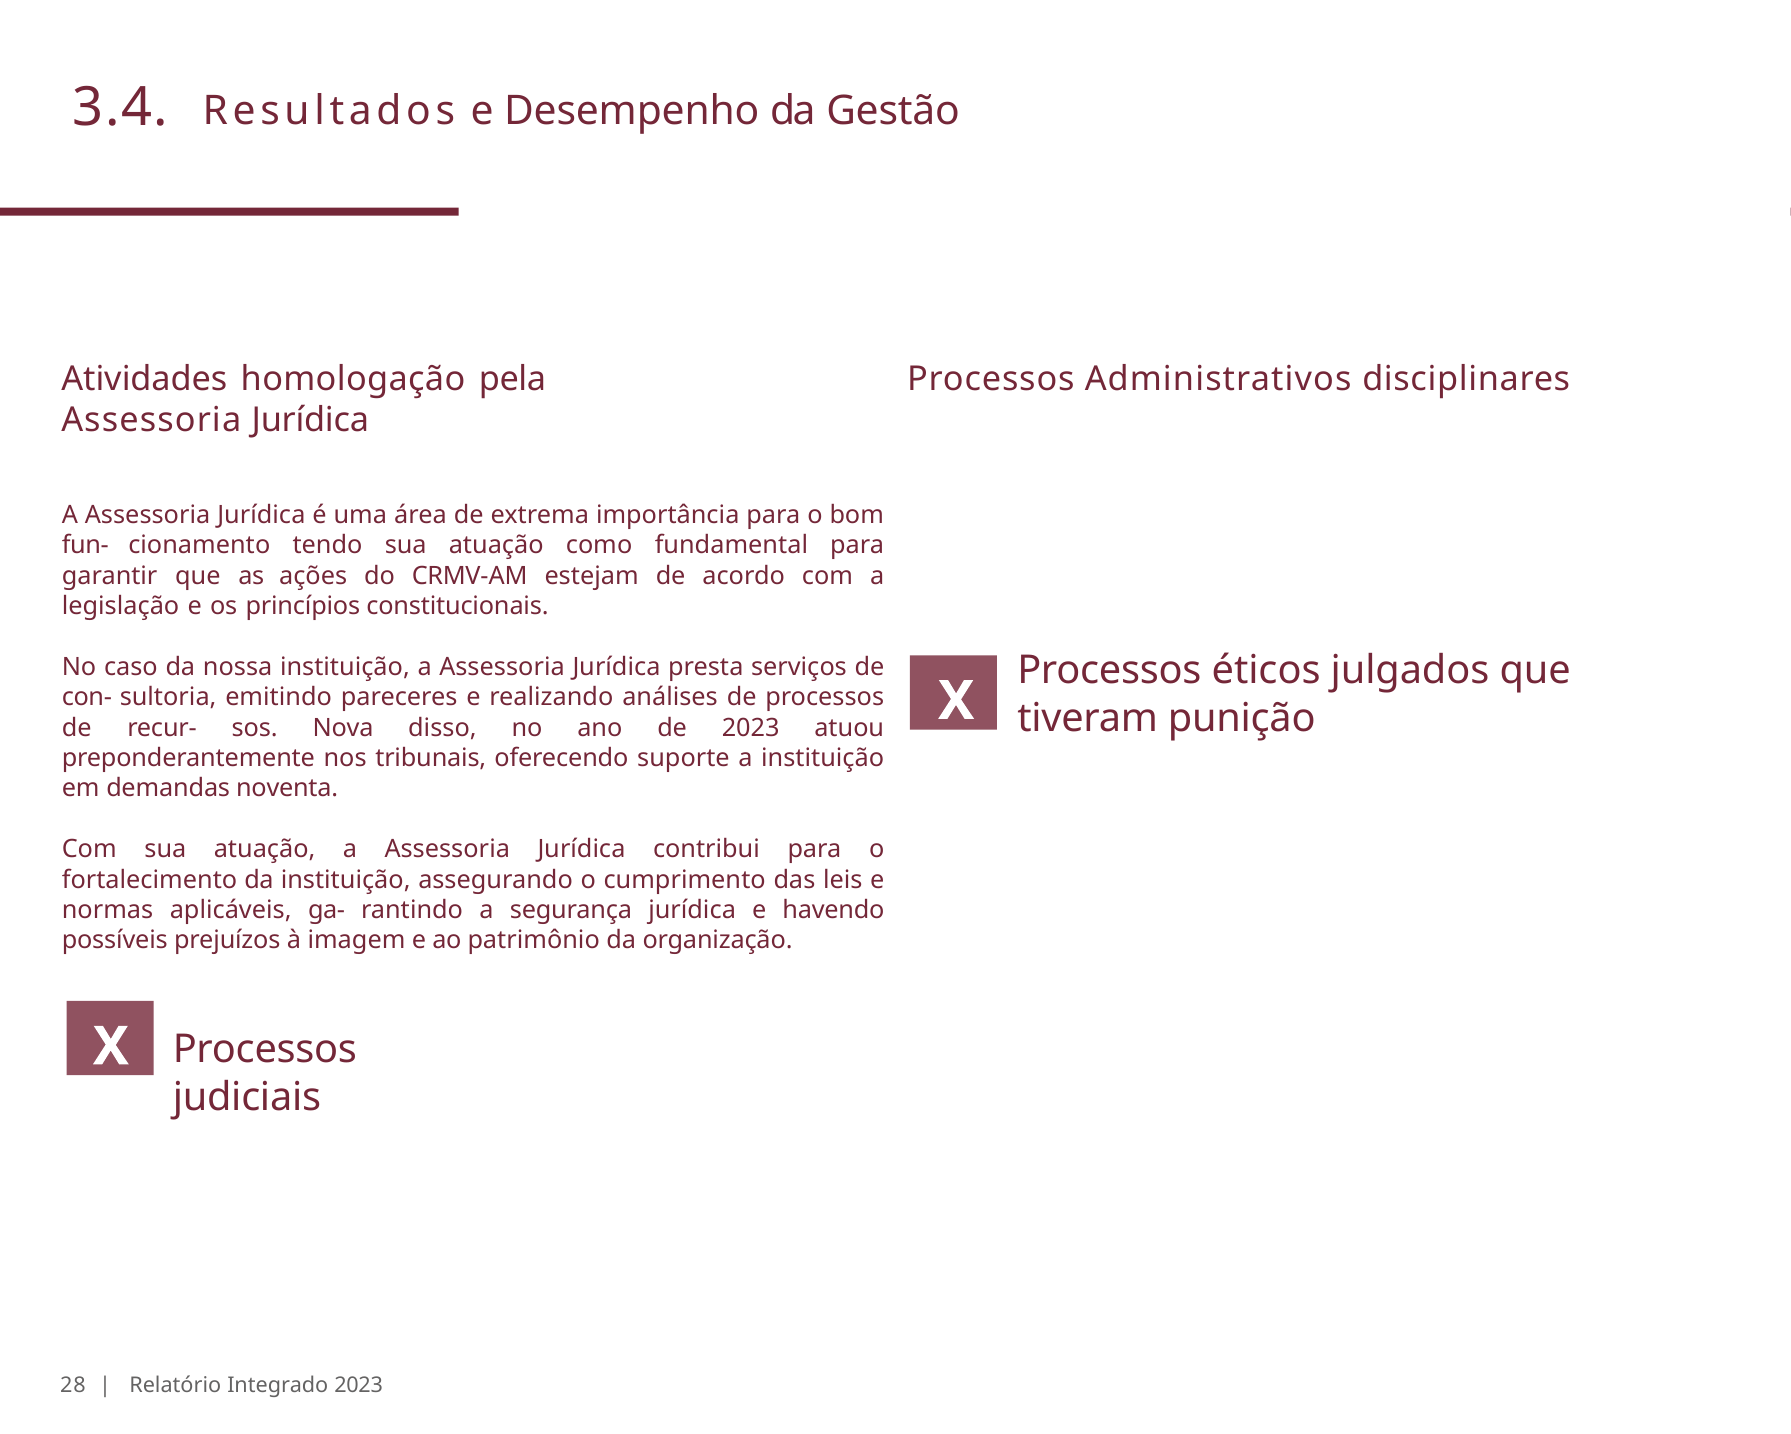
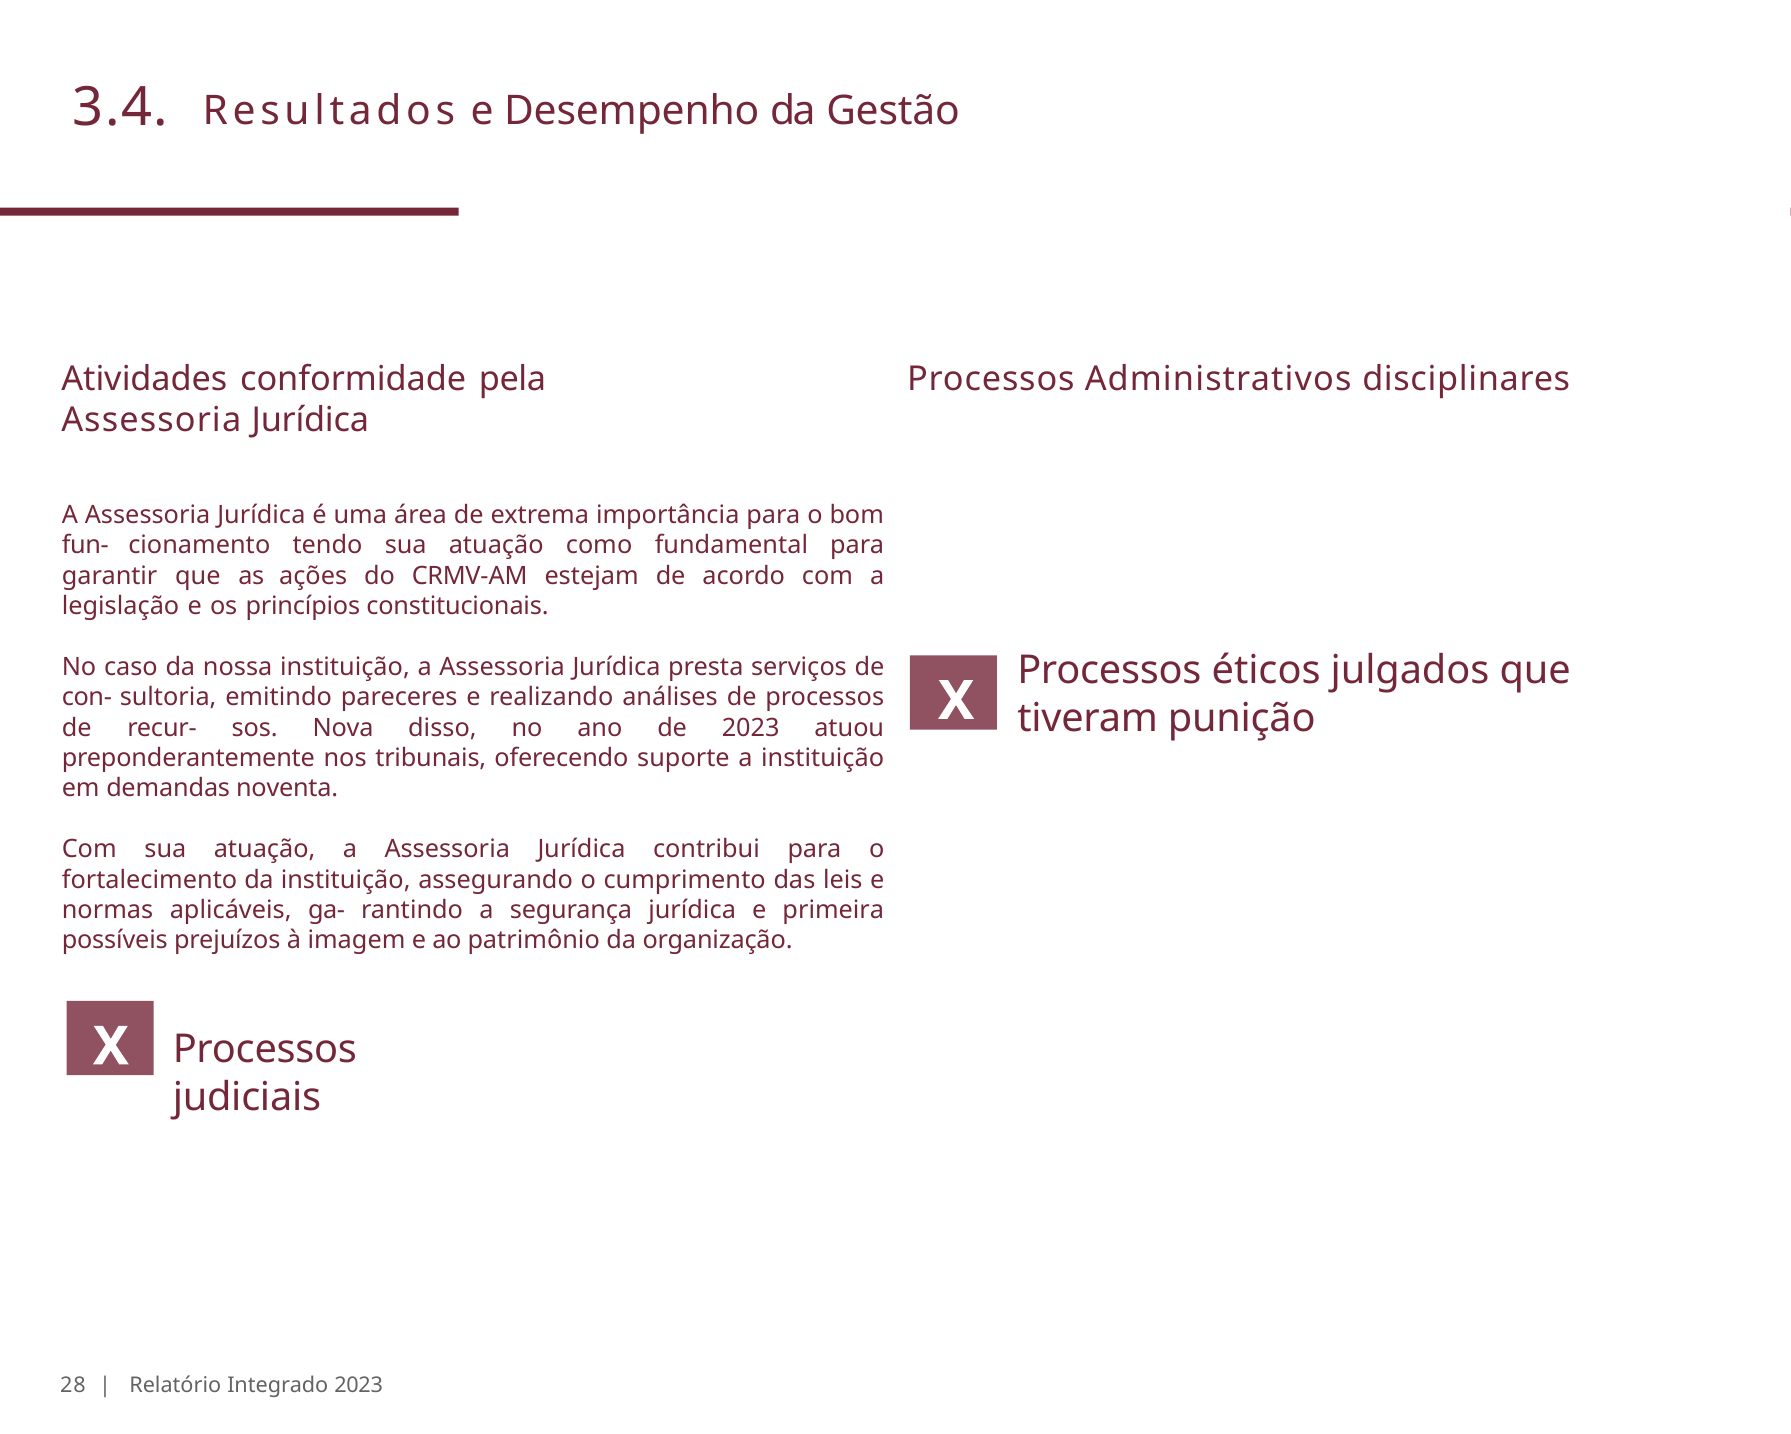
homologação: homologação -> conformidade
havendo: havendo -> primeira
